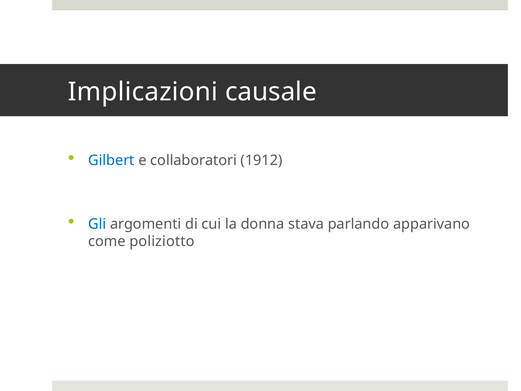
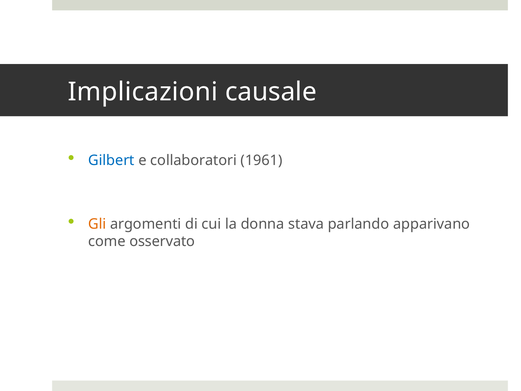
1912: 1912 -> 1961
Gli colour: blue -> orange
poliziotto: poliziotto -> osservato
